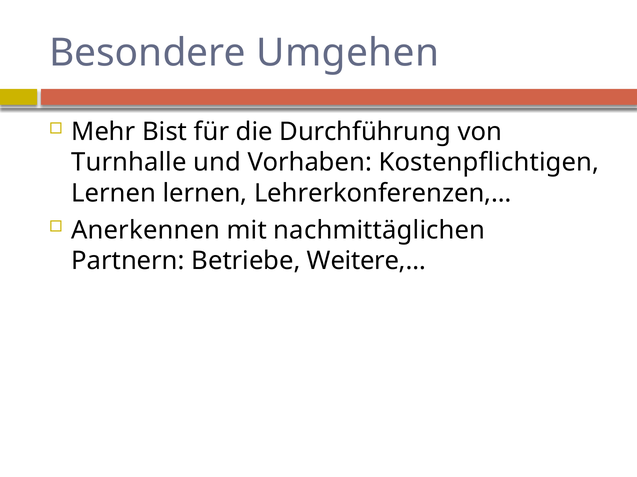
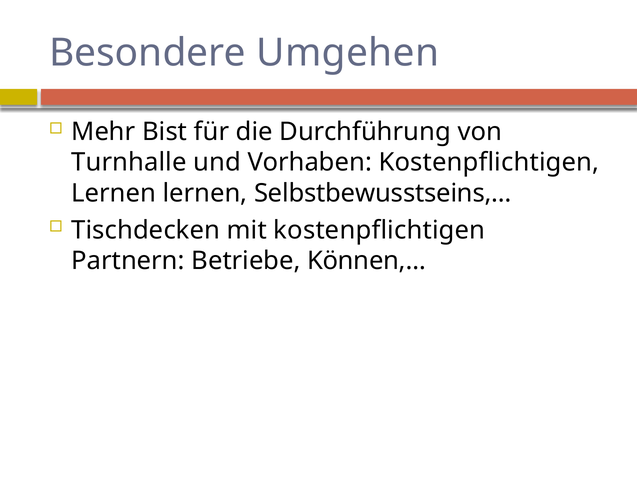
Lehrerkonferenzen,…: Lehrerkonferenzen,… -> Selbstbewusstseins,…
Anerkennen: Anerkennen -> Tischdecken
mit nachmittäglichen: nachmittäglichen -> kostenpflichtigen
Weitere,…: Weitere,… -> Können,…
